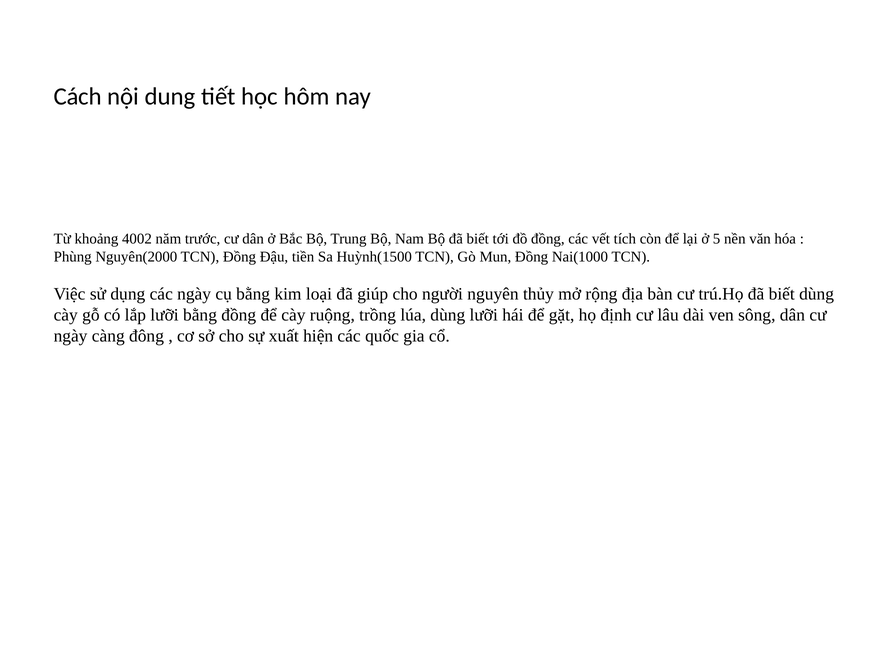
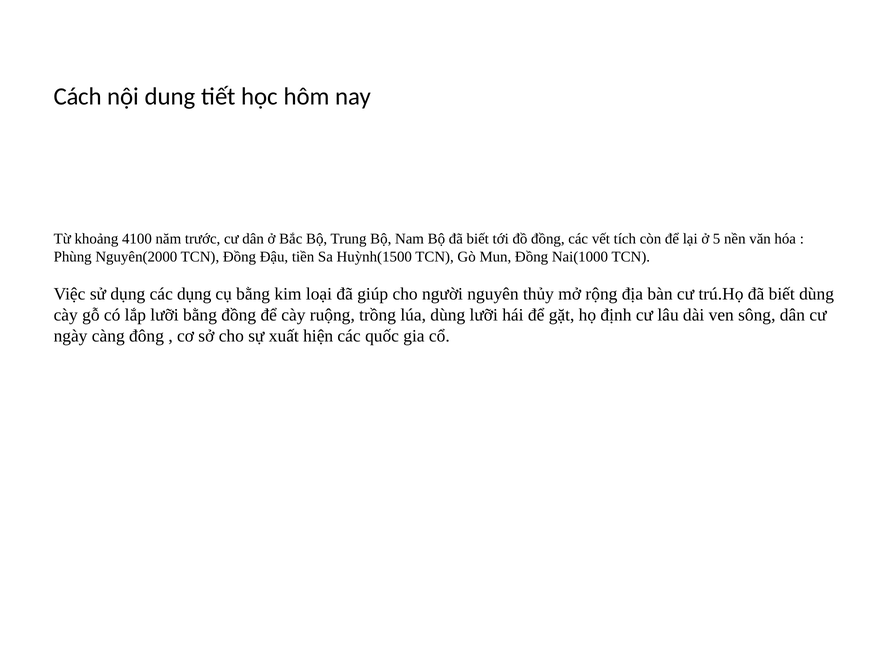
4002: 4002 -> 4100
các ngày: ngày -> dụng
